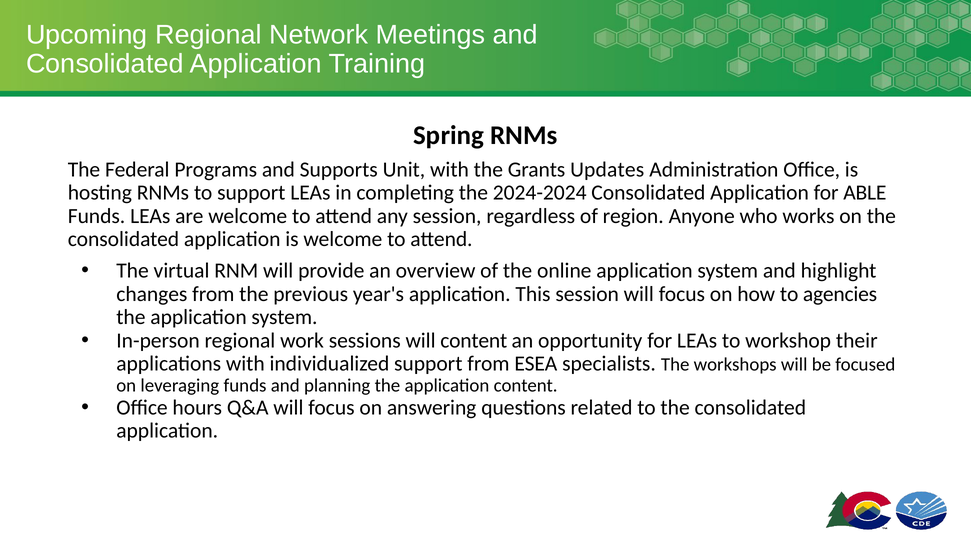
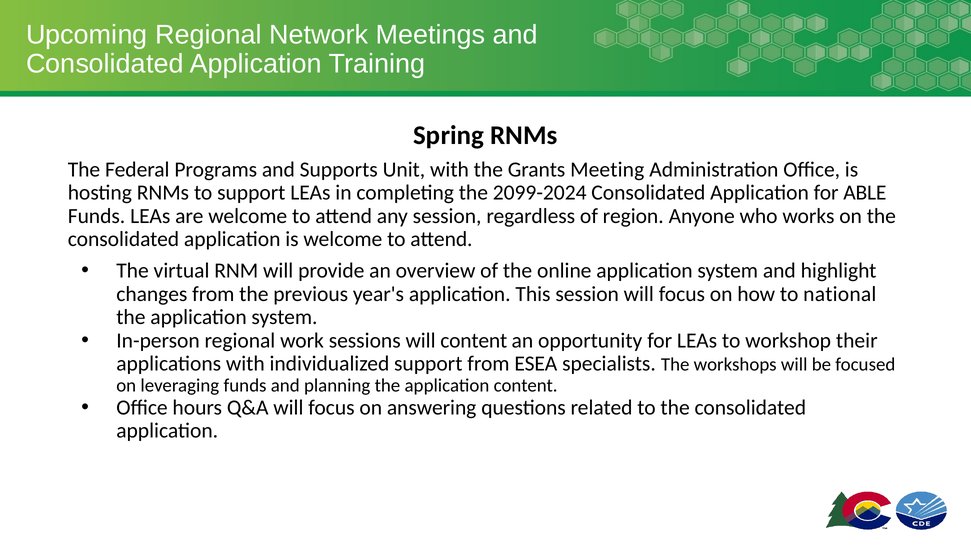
Updates: Updates -> Meeting
2024-2024: 2024-2024 -> 2099-2024
agencies: agencies -> national
